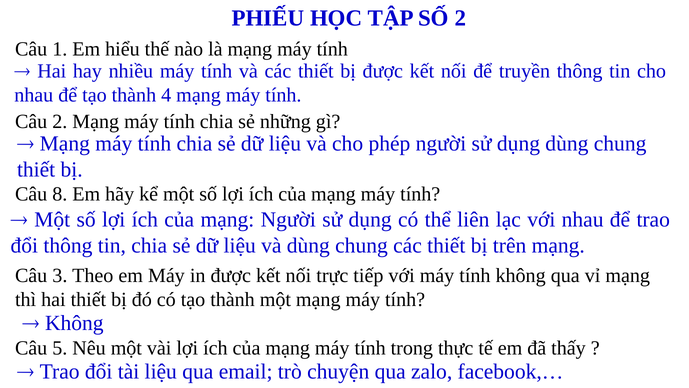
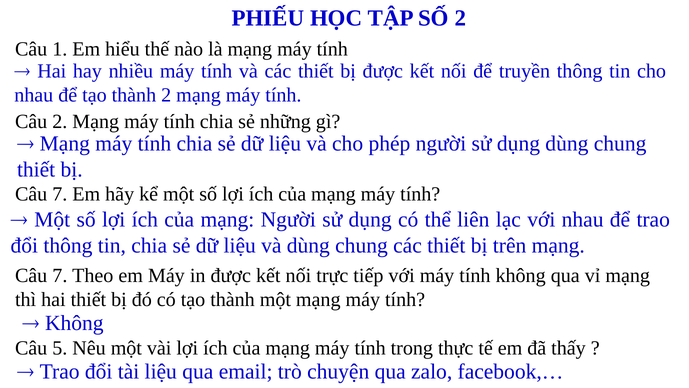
thành 4: 4 -> 2
8 at (60, 194): 8 -> 7
3 at (60, 275): 3 -> 7
